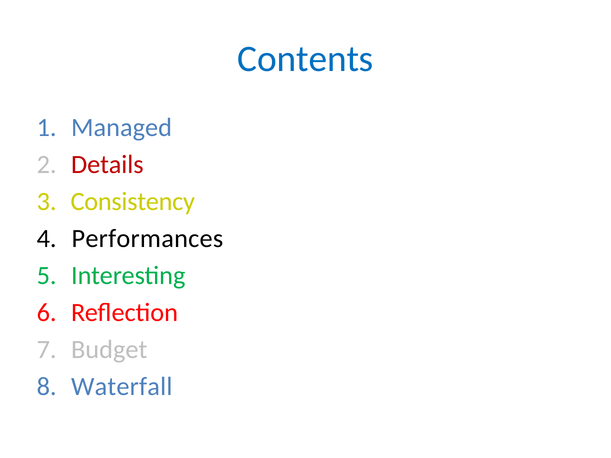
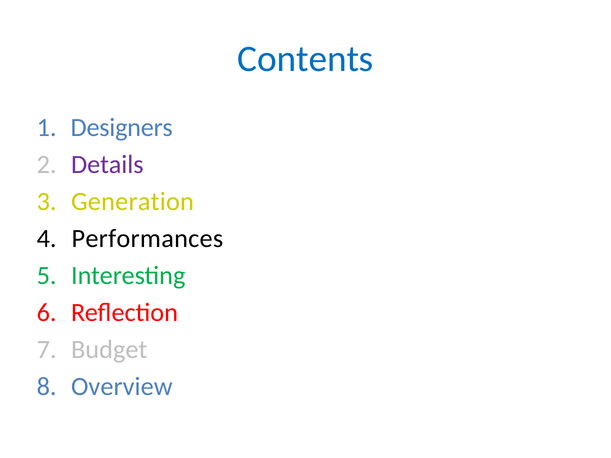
Managed: Managed -> Designers
Details colour: red -> purple
Consistency: Consistency -> Generation
Waterfall: Waterfall -> Overview
